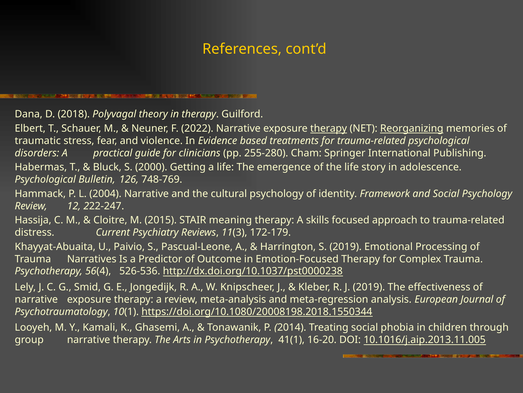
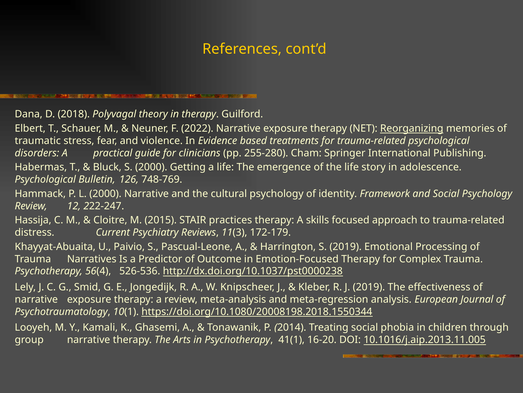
therapy at (329, 128) underline: present -> none
L 2004: 2004 -> 2000
meaning: meaning -> practices
